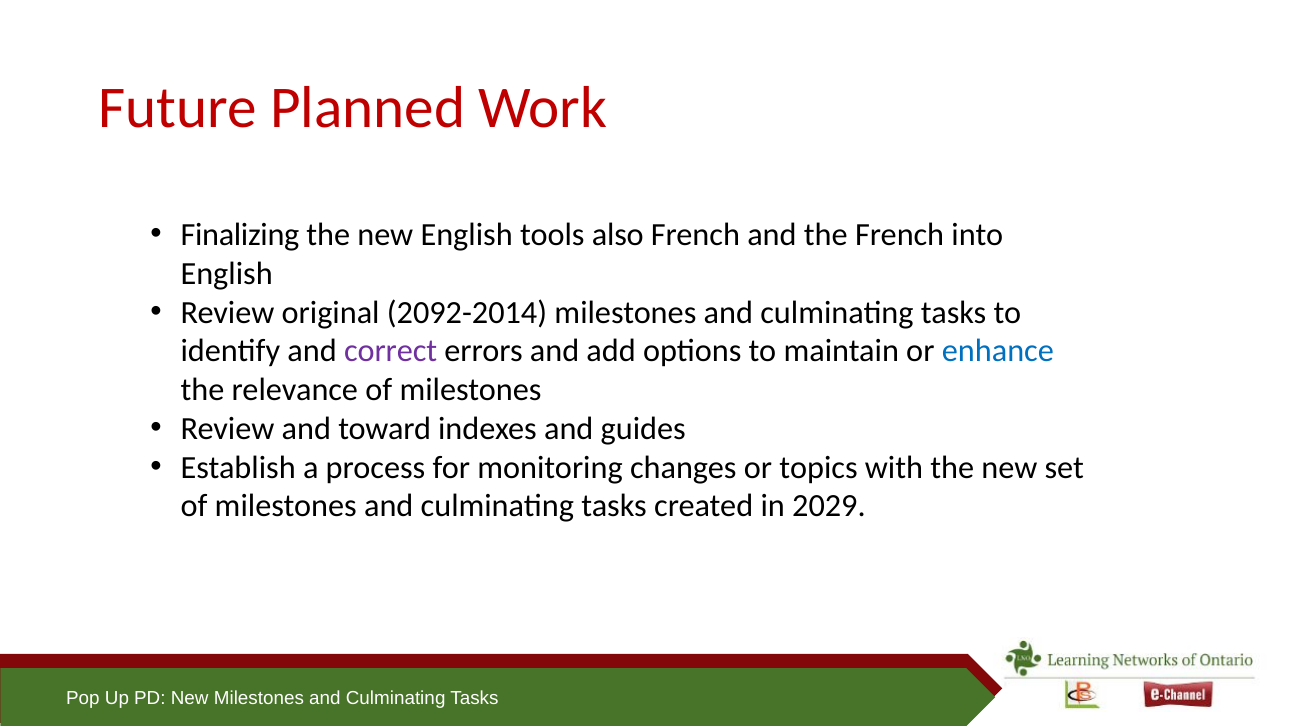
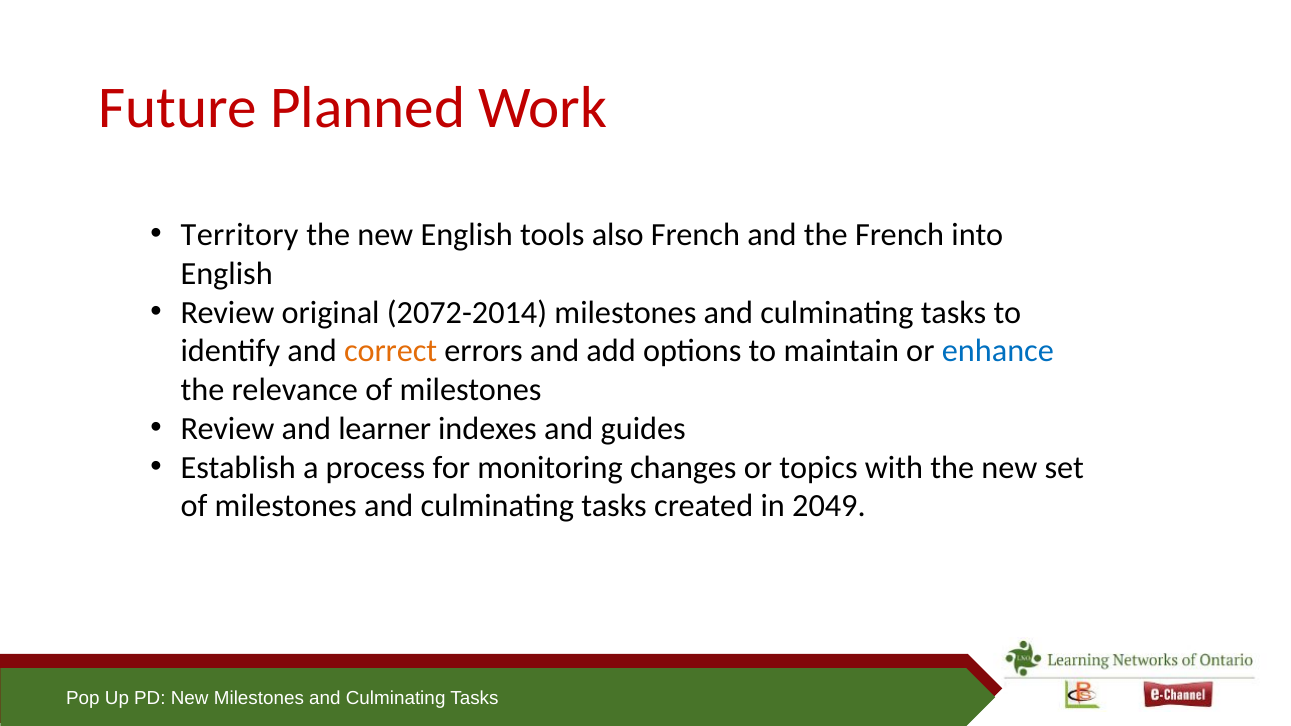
Finalizing: Finalizing -> Territory
2092-2014: 2092-2014 -> 2072-2014
correct colour: purple -> orange
toward: toward -> learner
2029: 2029 -> 2049
